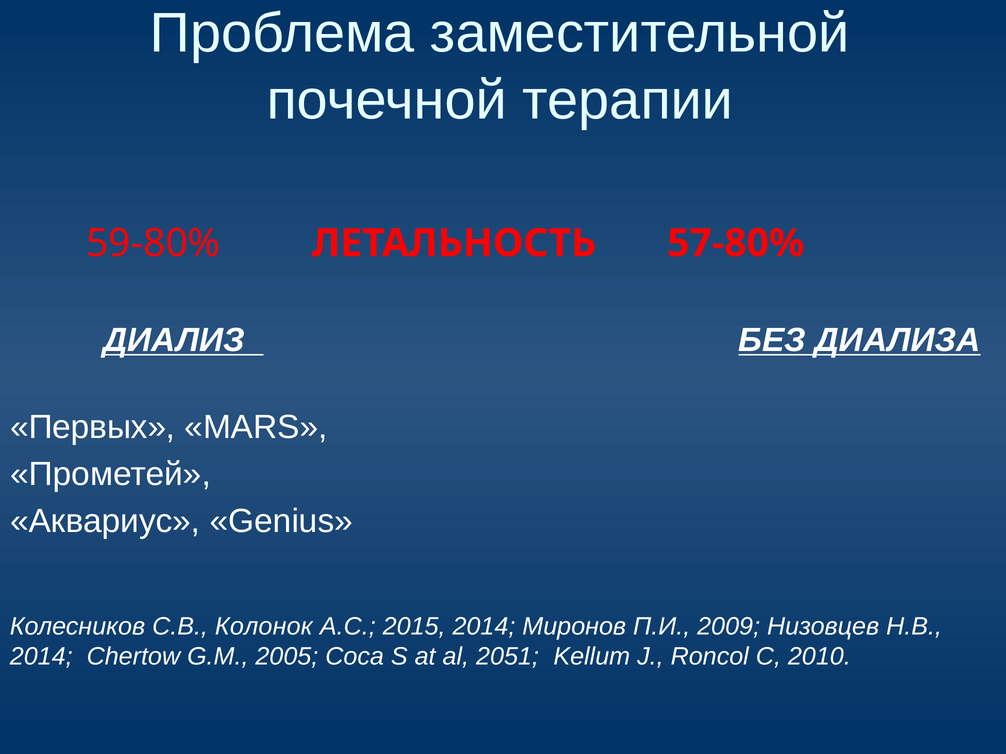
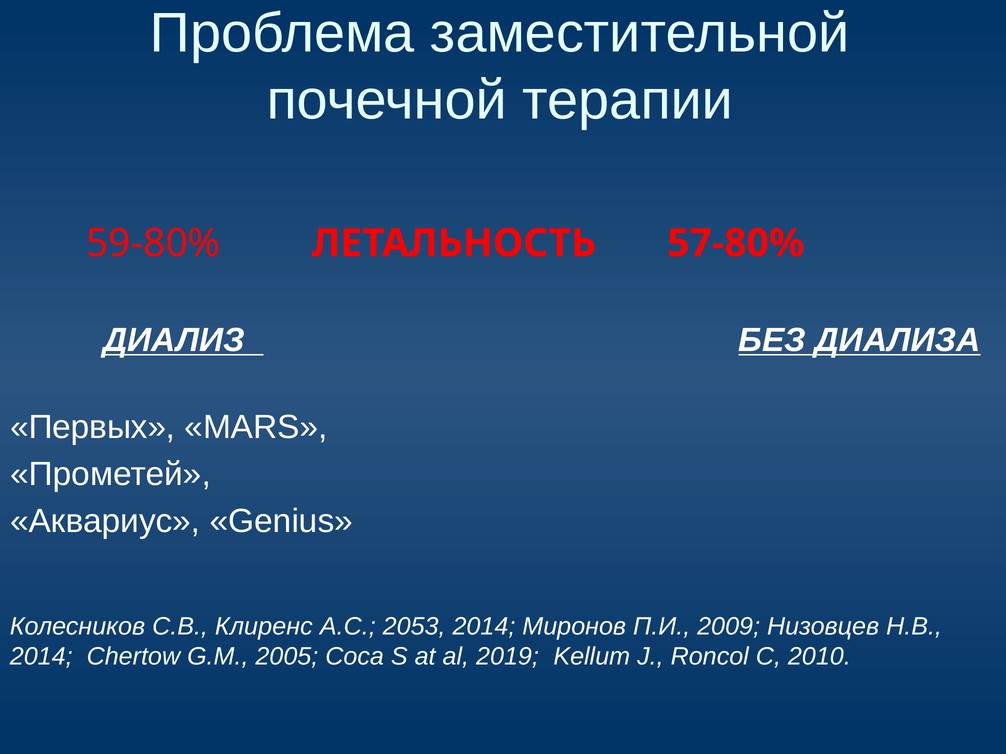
Колонок: Колонок -> Клиренс
2015: 2015 -> 2053
2051: 2051 -> 2019
